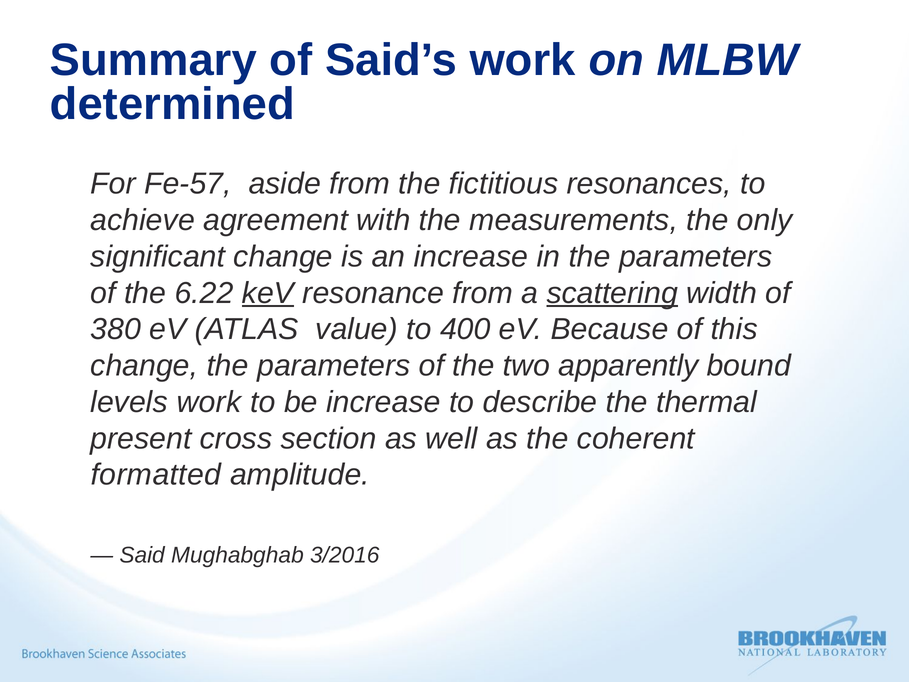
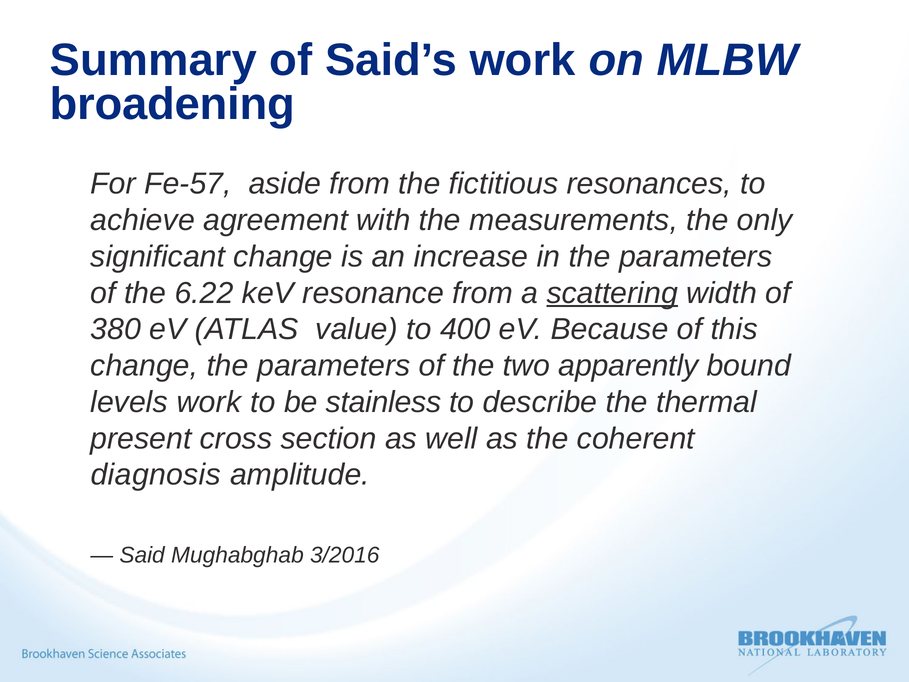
determined: determined -> broadening
keV underline: present -> none
be increase: increase -> stainless
formatted: formatted -> diagnosis
